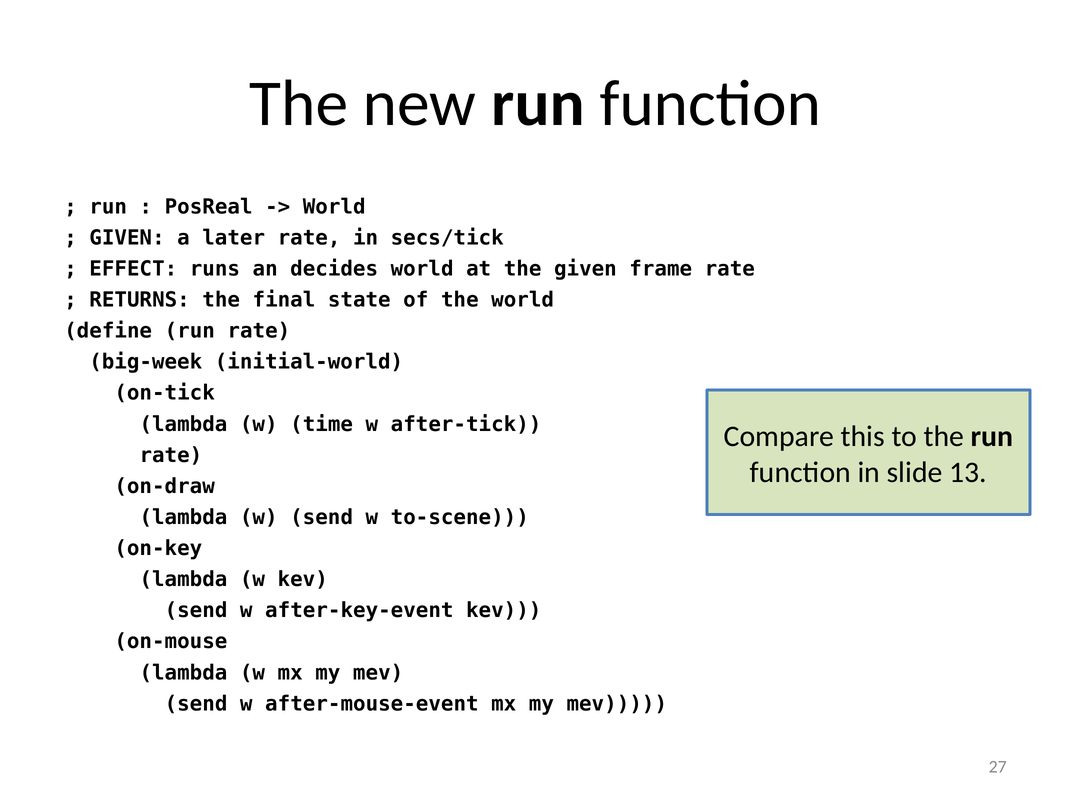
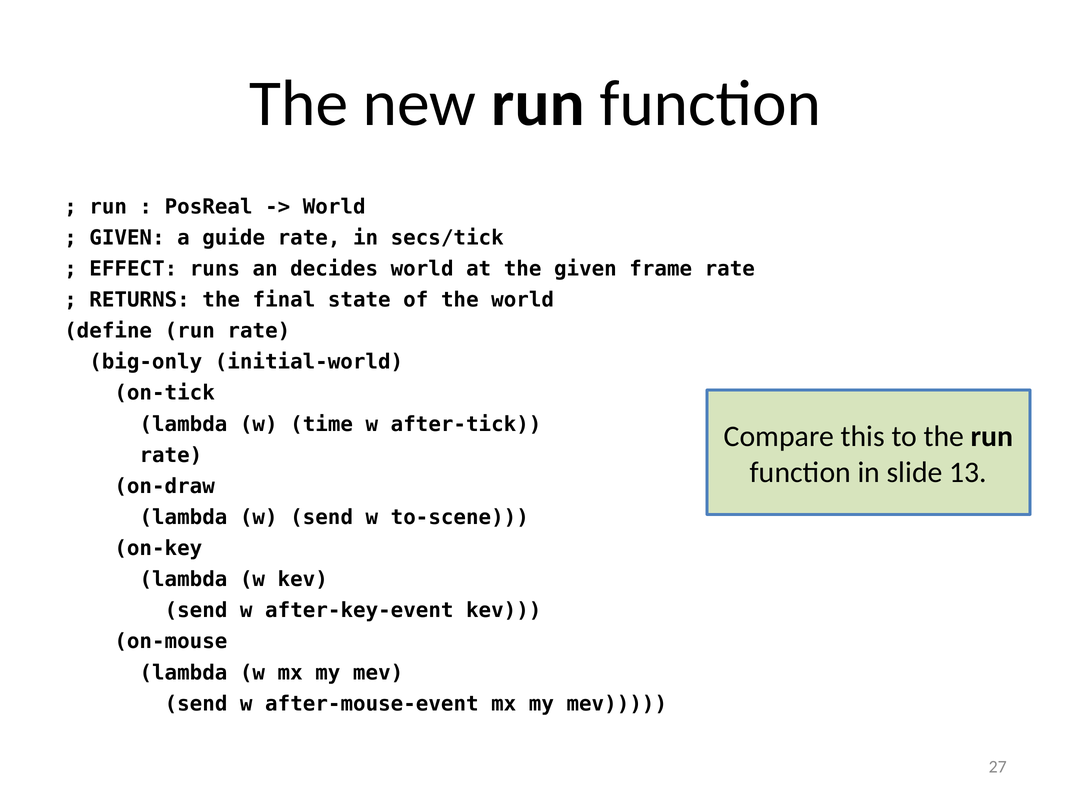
later: later -> guide
big-week: big-week -> big-only
